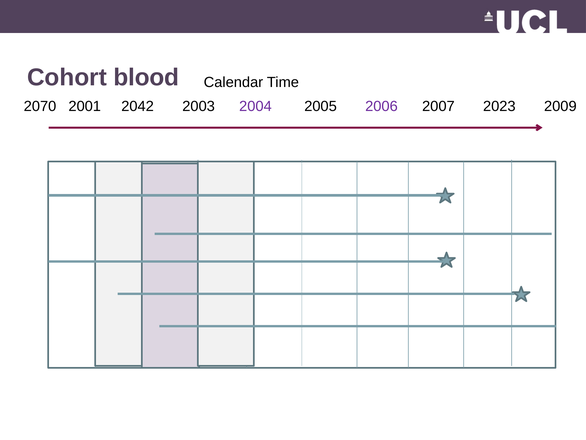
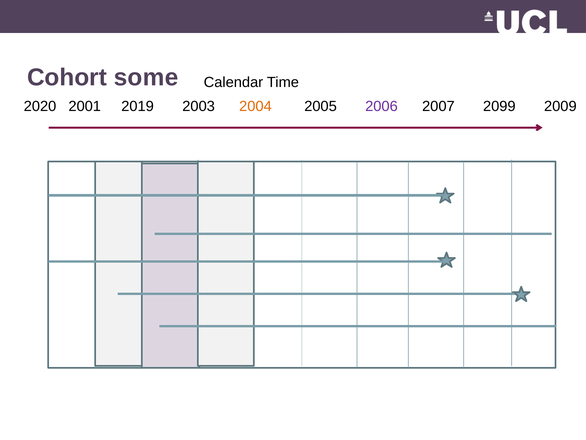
blood: blood -> some
2070: 2070 -> 2020
2042: 2042 -> 2019
2004 colour: purple -> orange
2023: 2023 -> 2099
